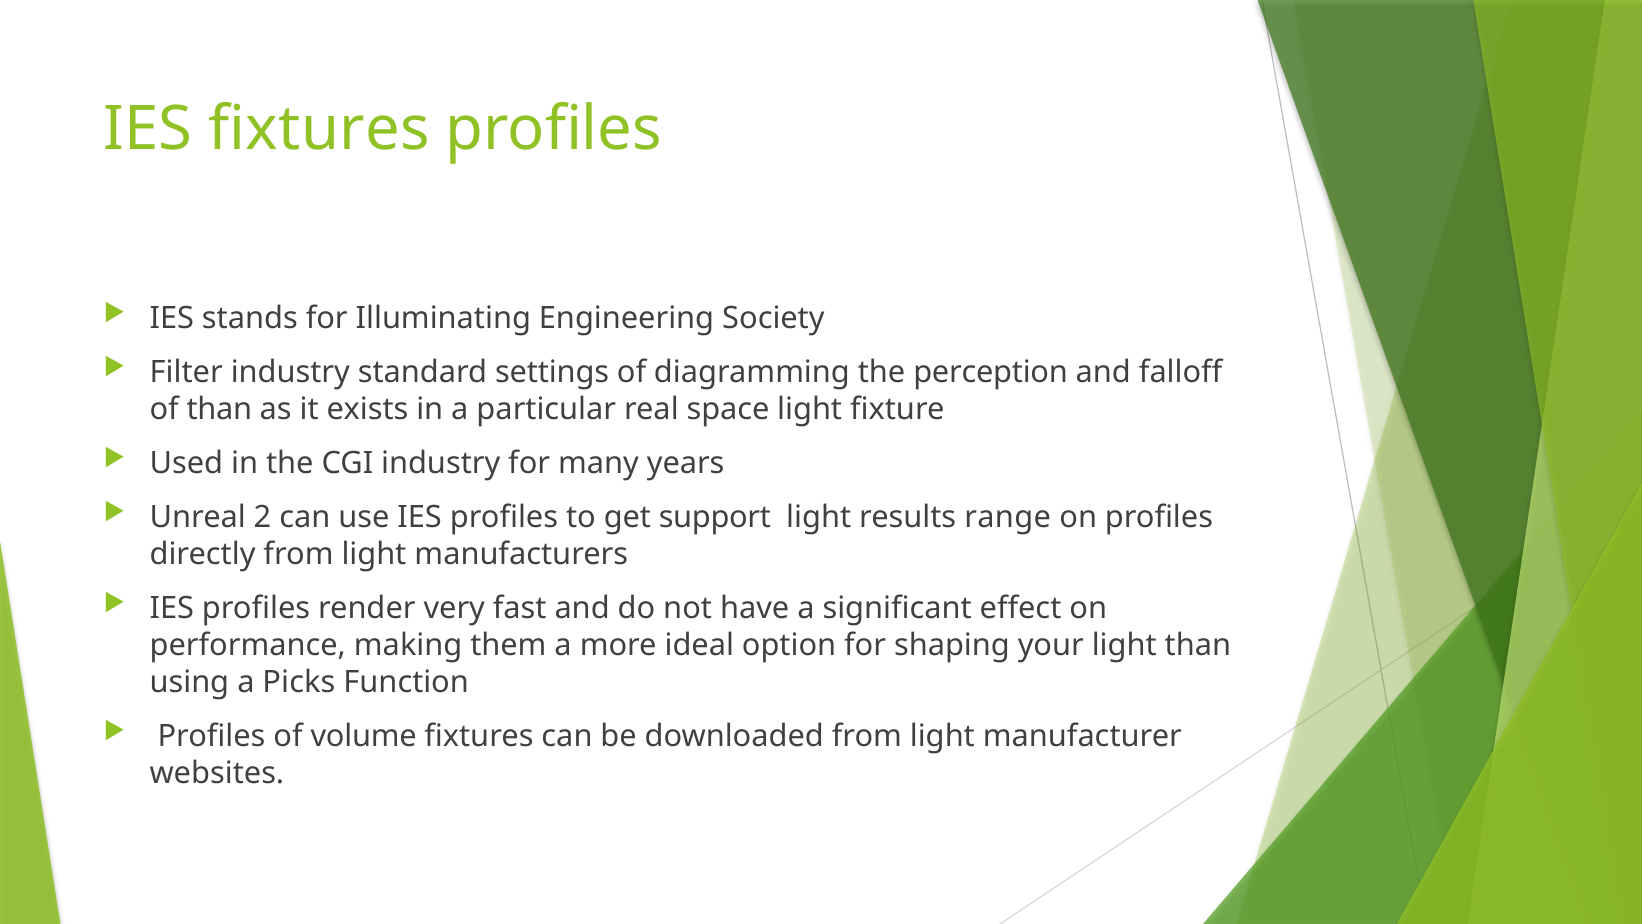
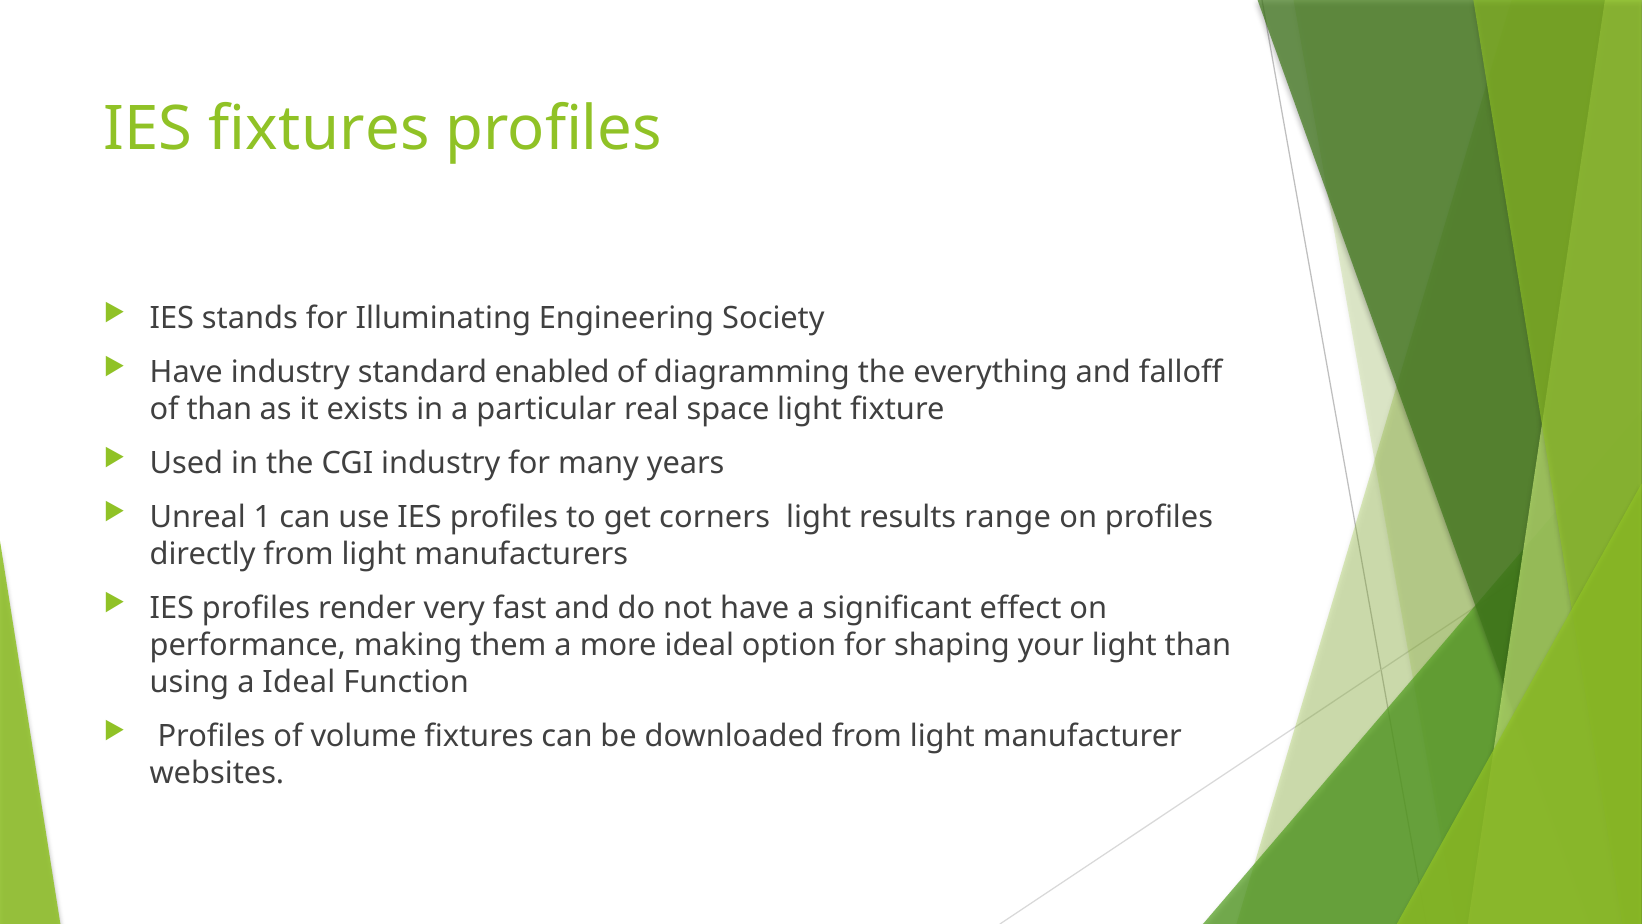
Filter at (186, 372): Filter -> Have
settings: settings -> enabled
perception: perception -> everything
2: 2 -> 1
support: support -> corners
a Picks: Picks -> Ideal
